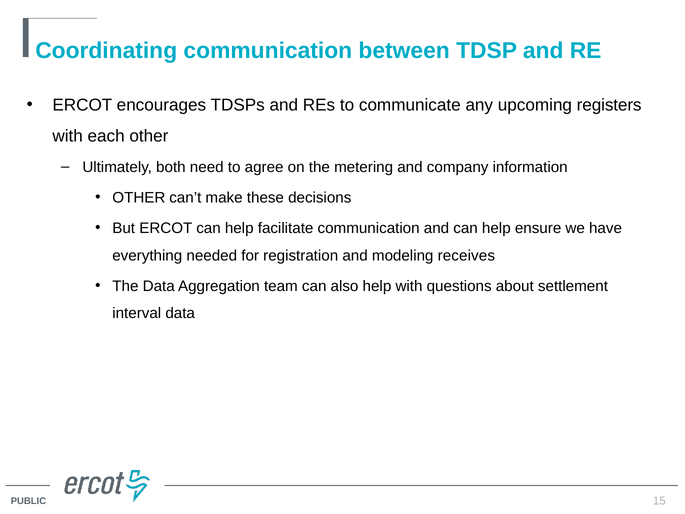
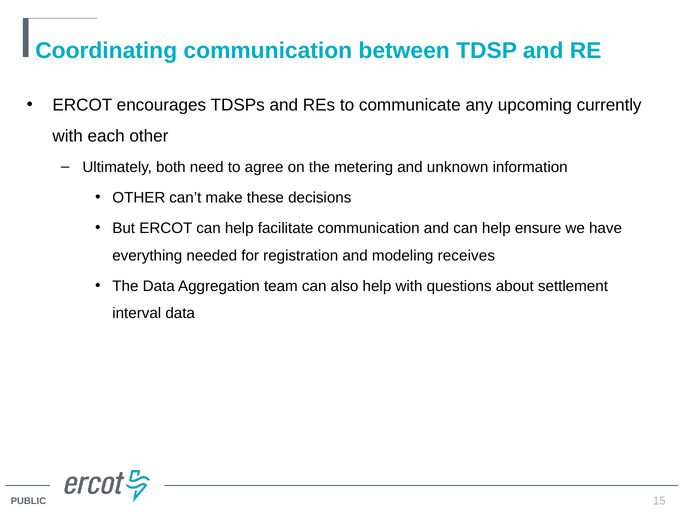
registers: registers -> currently
company: company -> unknown
